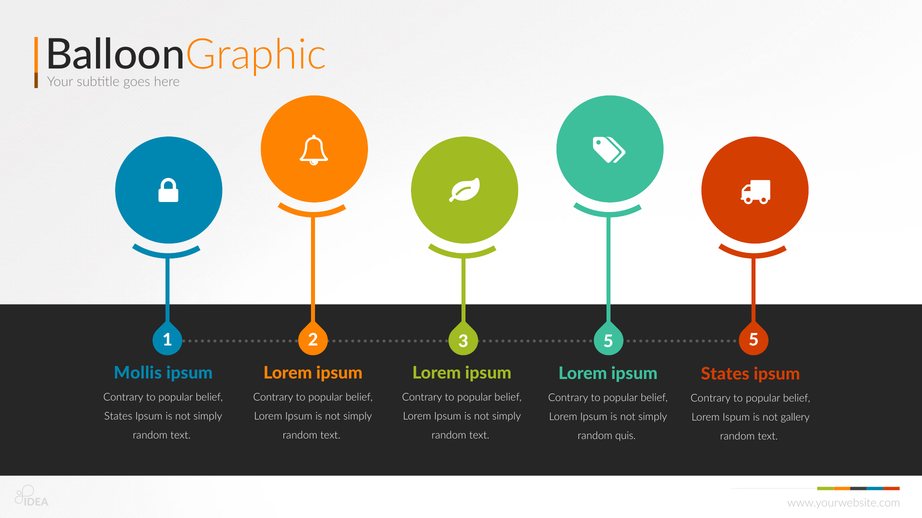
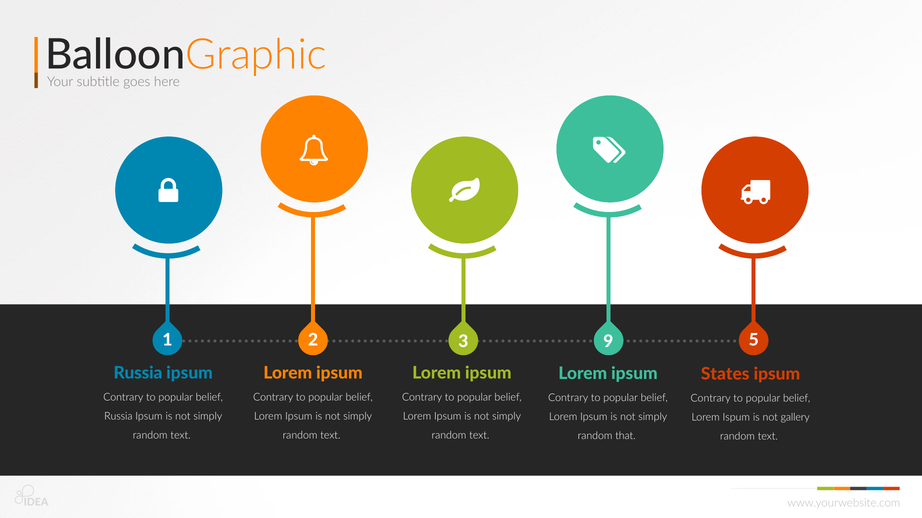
3 5: 5 -> 9
Mollis at (138, 373): Mollis -> Russia
States at (118, 417): States -> Russia
quis: quis -> that
